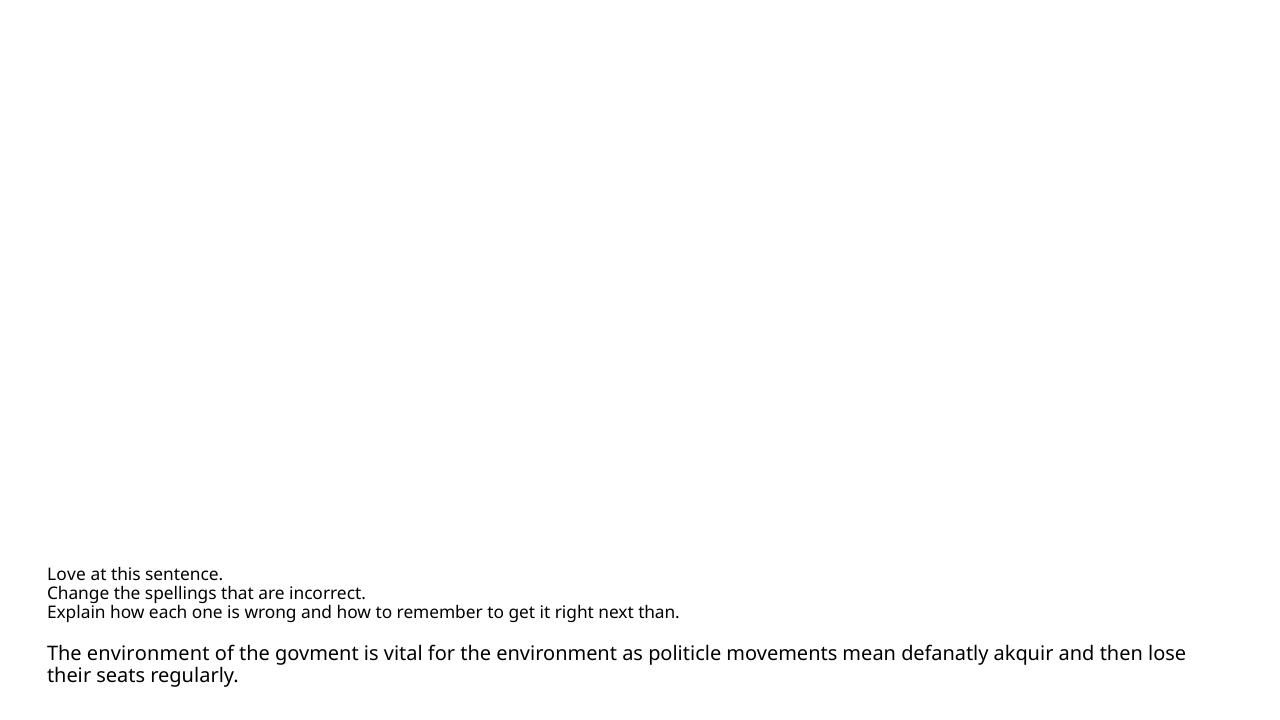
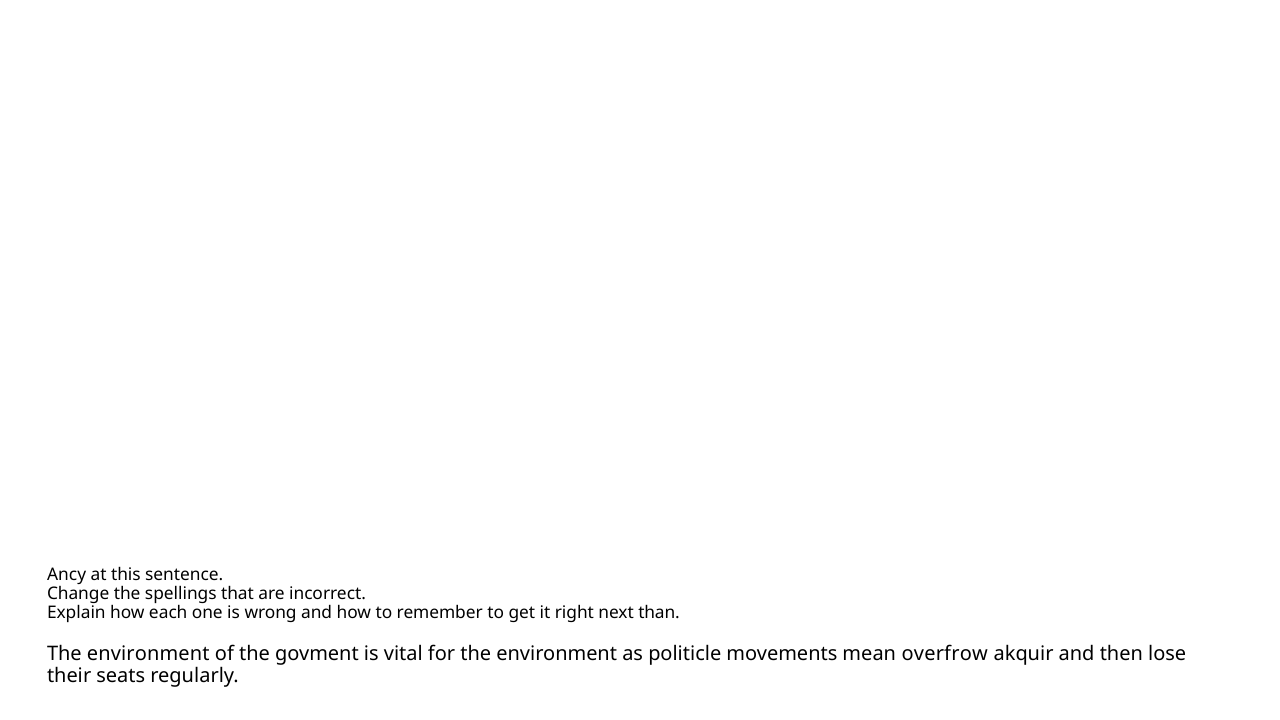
Love: Love -> Ancy
defanatly: defanatly -> overfrow
